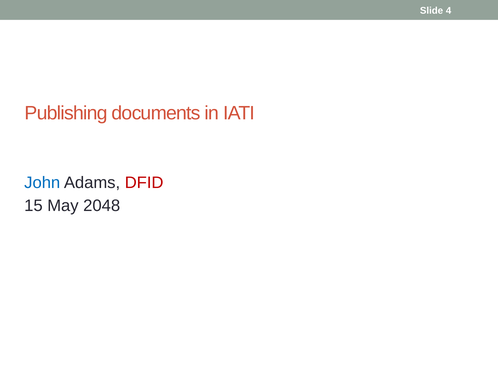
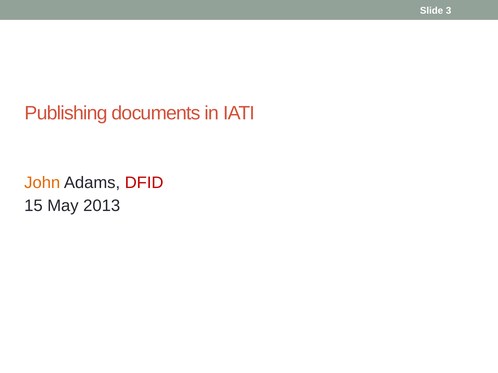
4: 4 -> 3
John colour: blue -> orange
2048: 2048 -> 2013
